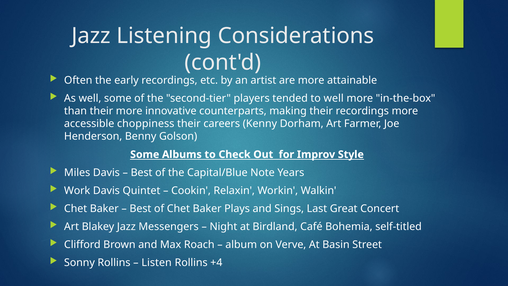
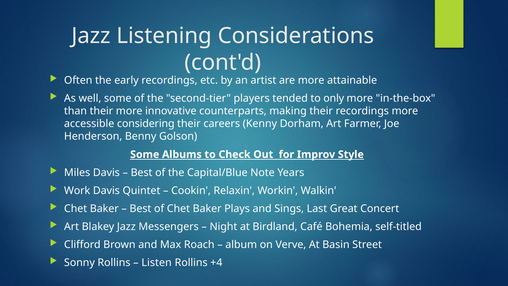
to well: well -> only
choppiness: choppiness -> considering
